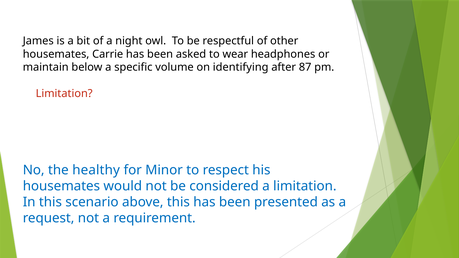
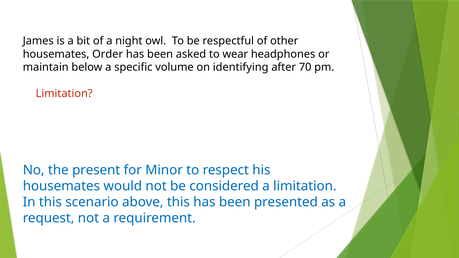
Carrie: Carrie -> Order
87: 87 -> 70
healthy: healthy -> present
